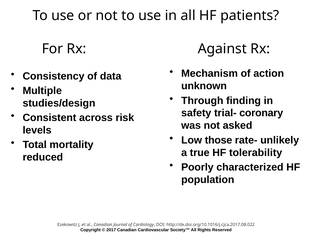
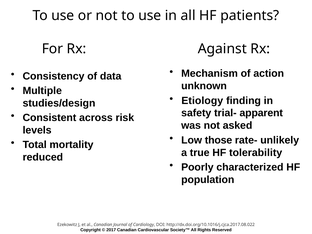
Through: Through -> Etiology
coronary: coronary -> apparent
